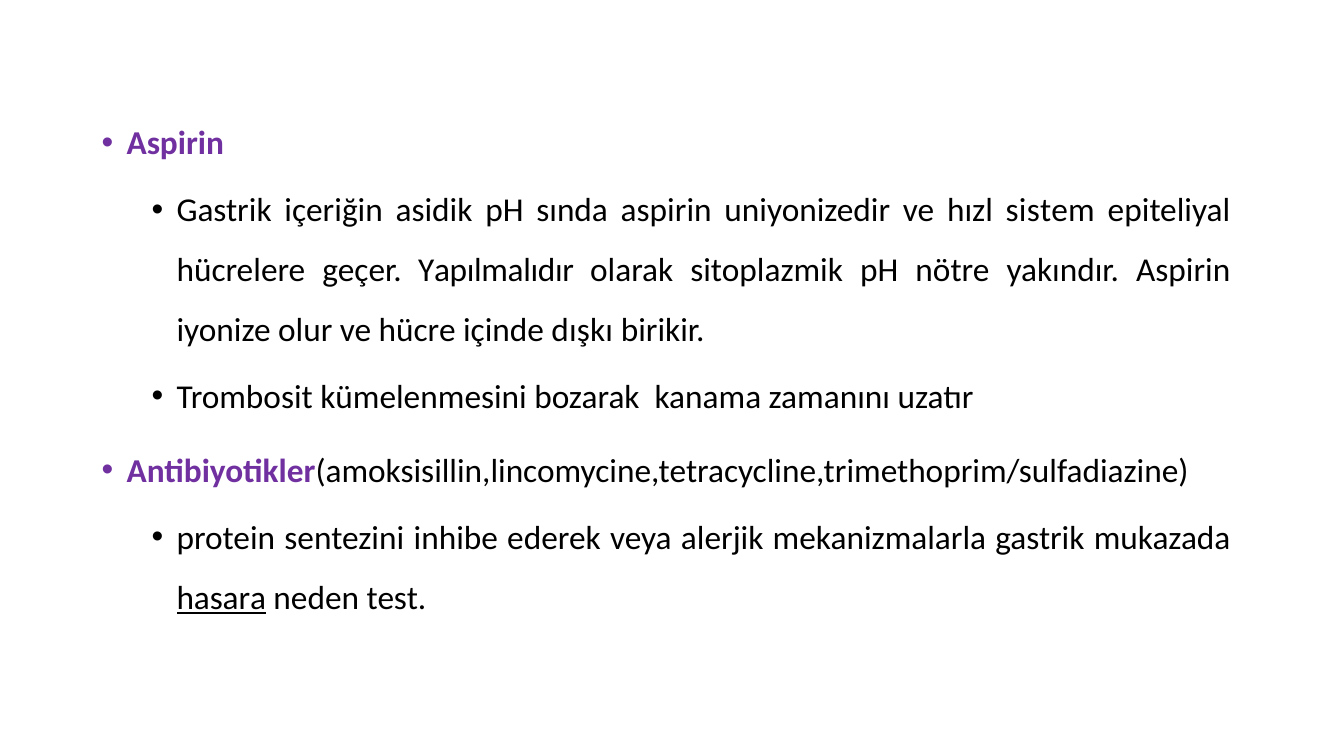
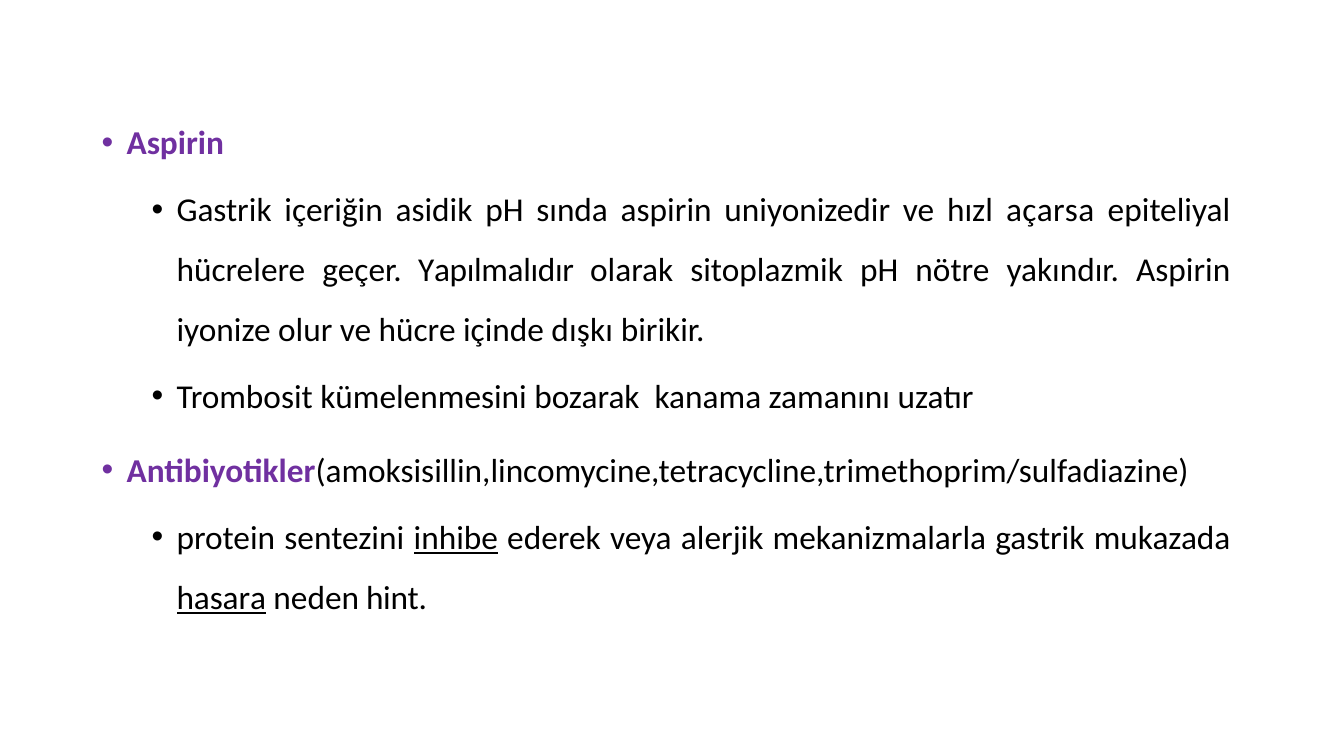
sistem: sistem -> açarsa
inhibe underline: none -> present
test: test -> hint
